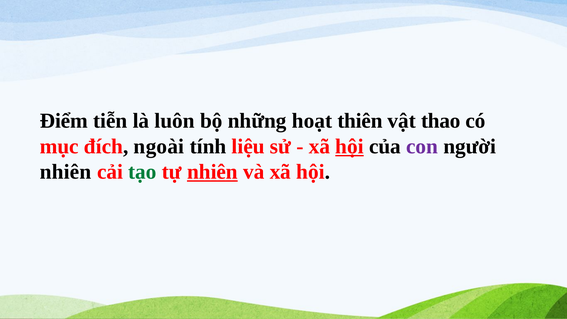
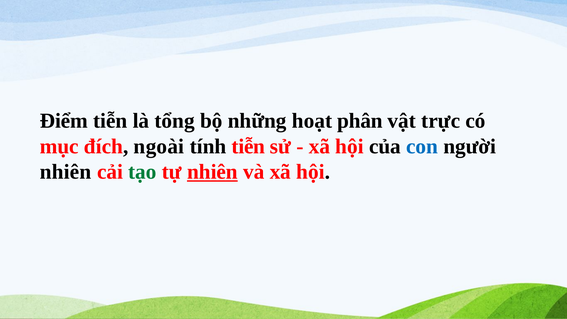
luôn: luôn -> tổng
thiên: thiên -> phân
thao: thao -> trực
tính liệu: liệu -> tiễn
hội at (349, 146) underline: present -> none
con colour: purple -> blue
